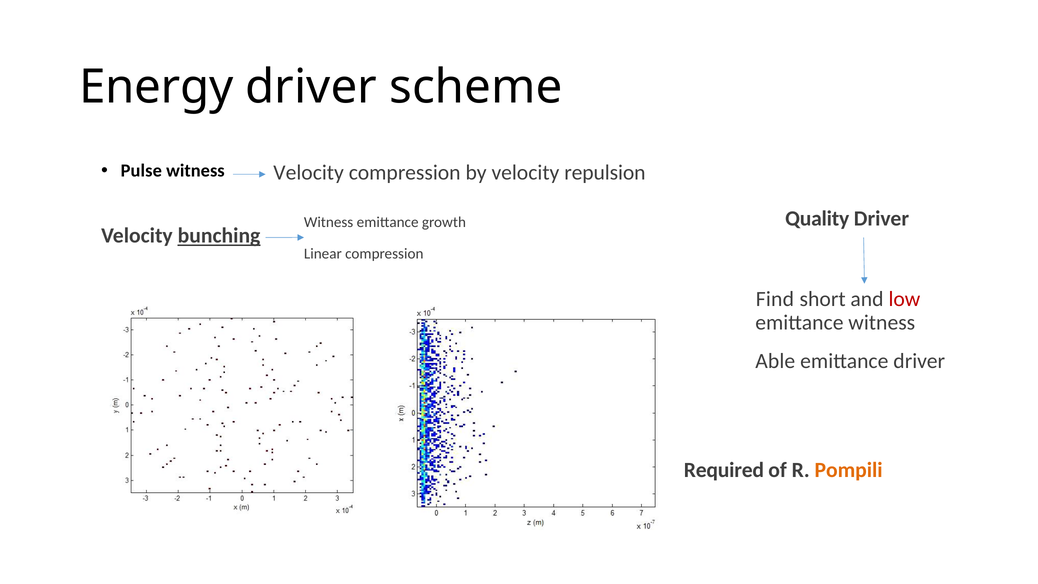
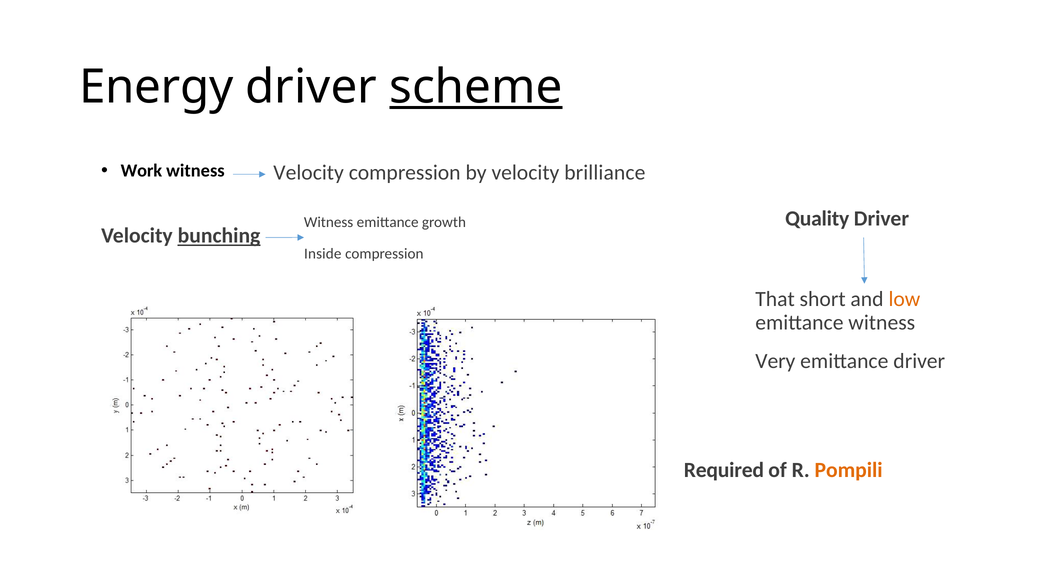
scheme underline: none -> present
Pulse: Pulse -> Work
repulsion: repulsion -> brilliance
Linear: Linear -> Inside
Find: Find -> That
low colour: red -> orange
Able: Able -> Very
